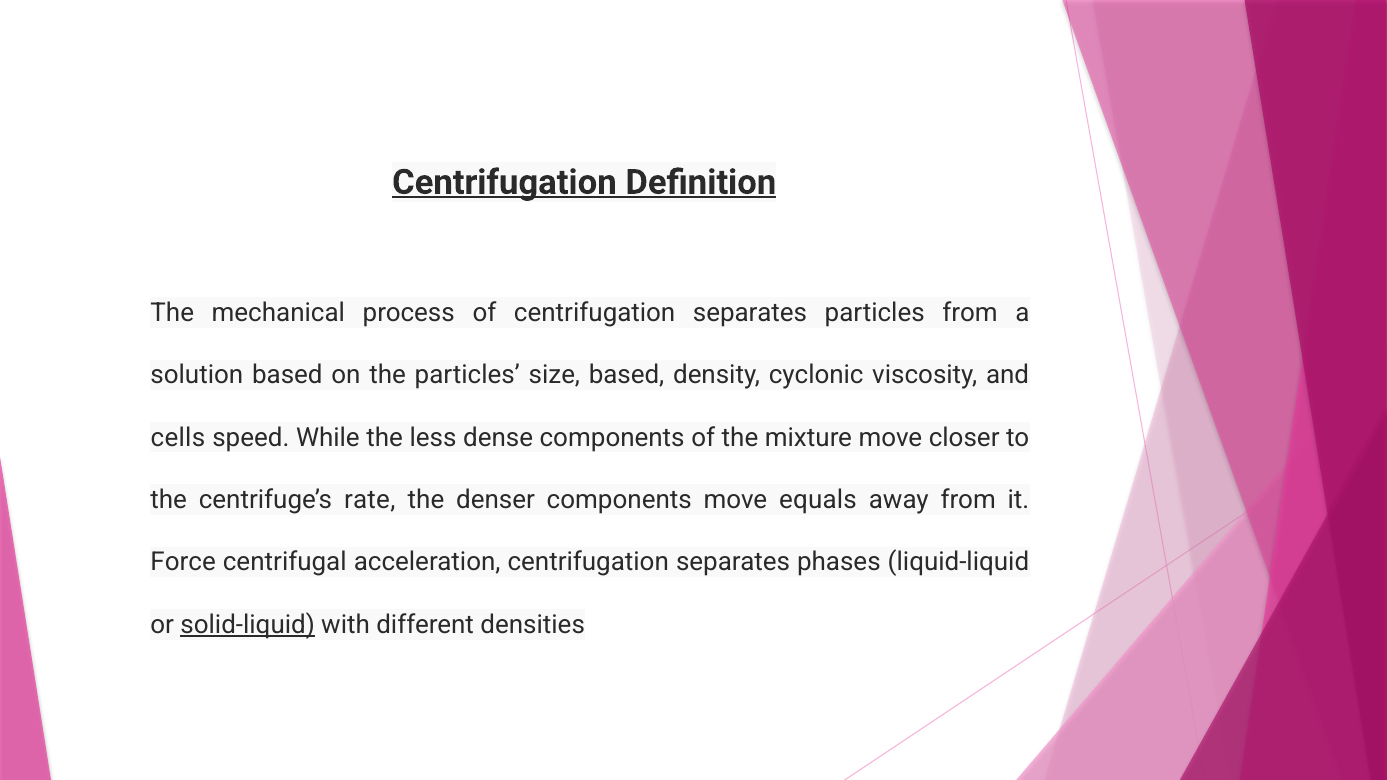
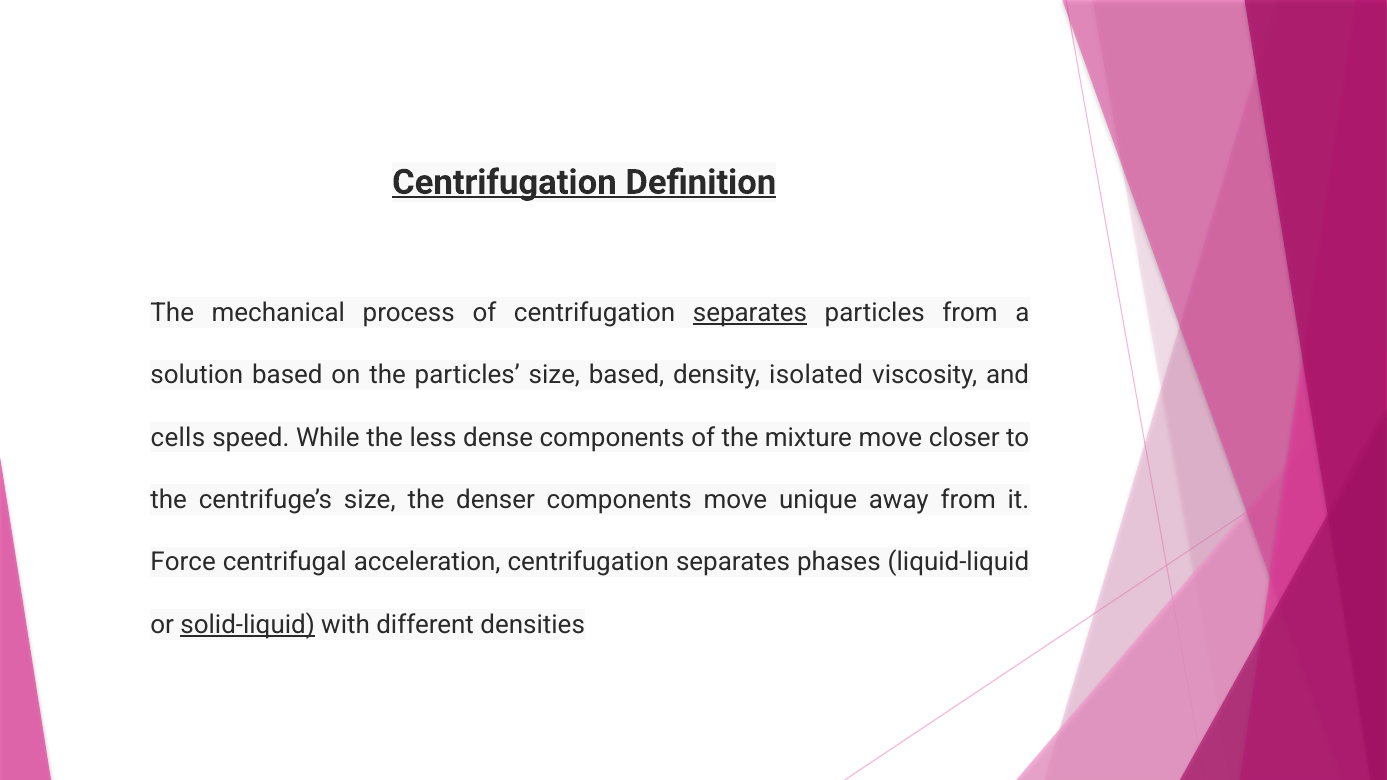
separates at (750, 313) underline: none -> present
cyclonic: cyclonic -> isolated
centrifuge’s rate: rate -> size
equals: equals -> unique
